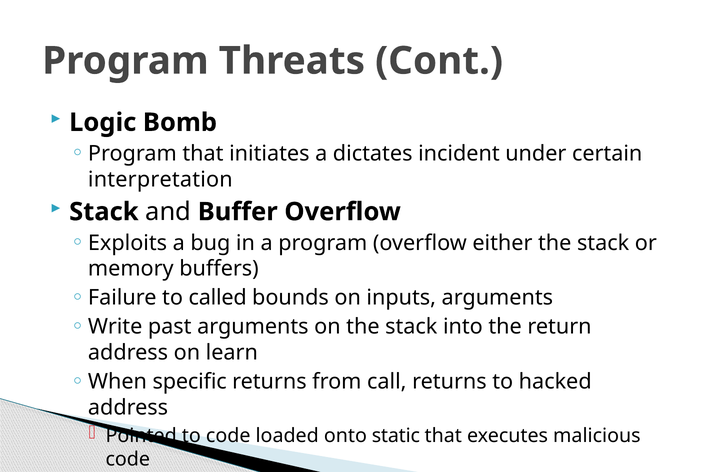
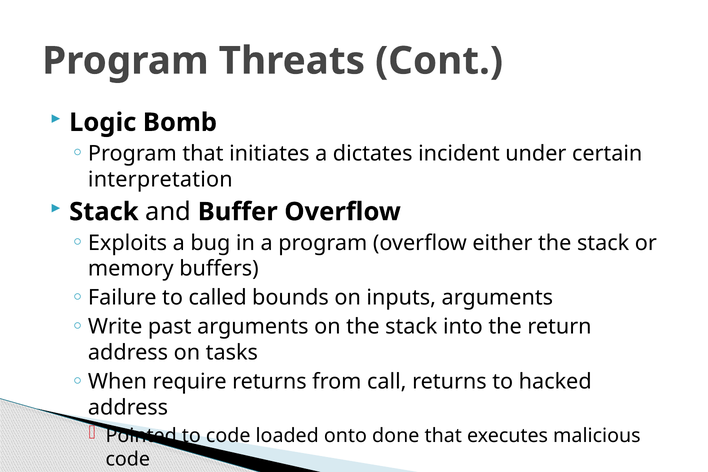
learn: learn -> tasks
specific: specific -> require
static: static -> done
